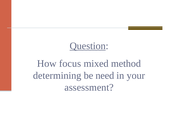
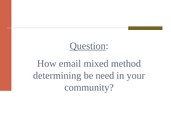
focus: focus -> email
assessment: assessment -> community
